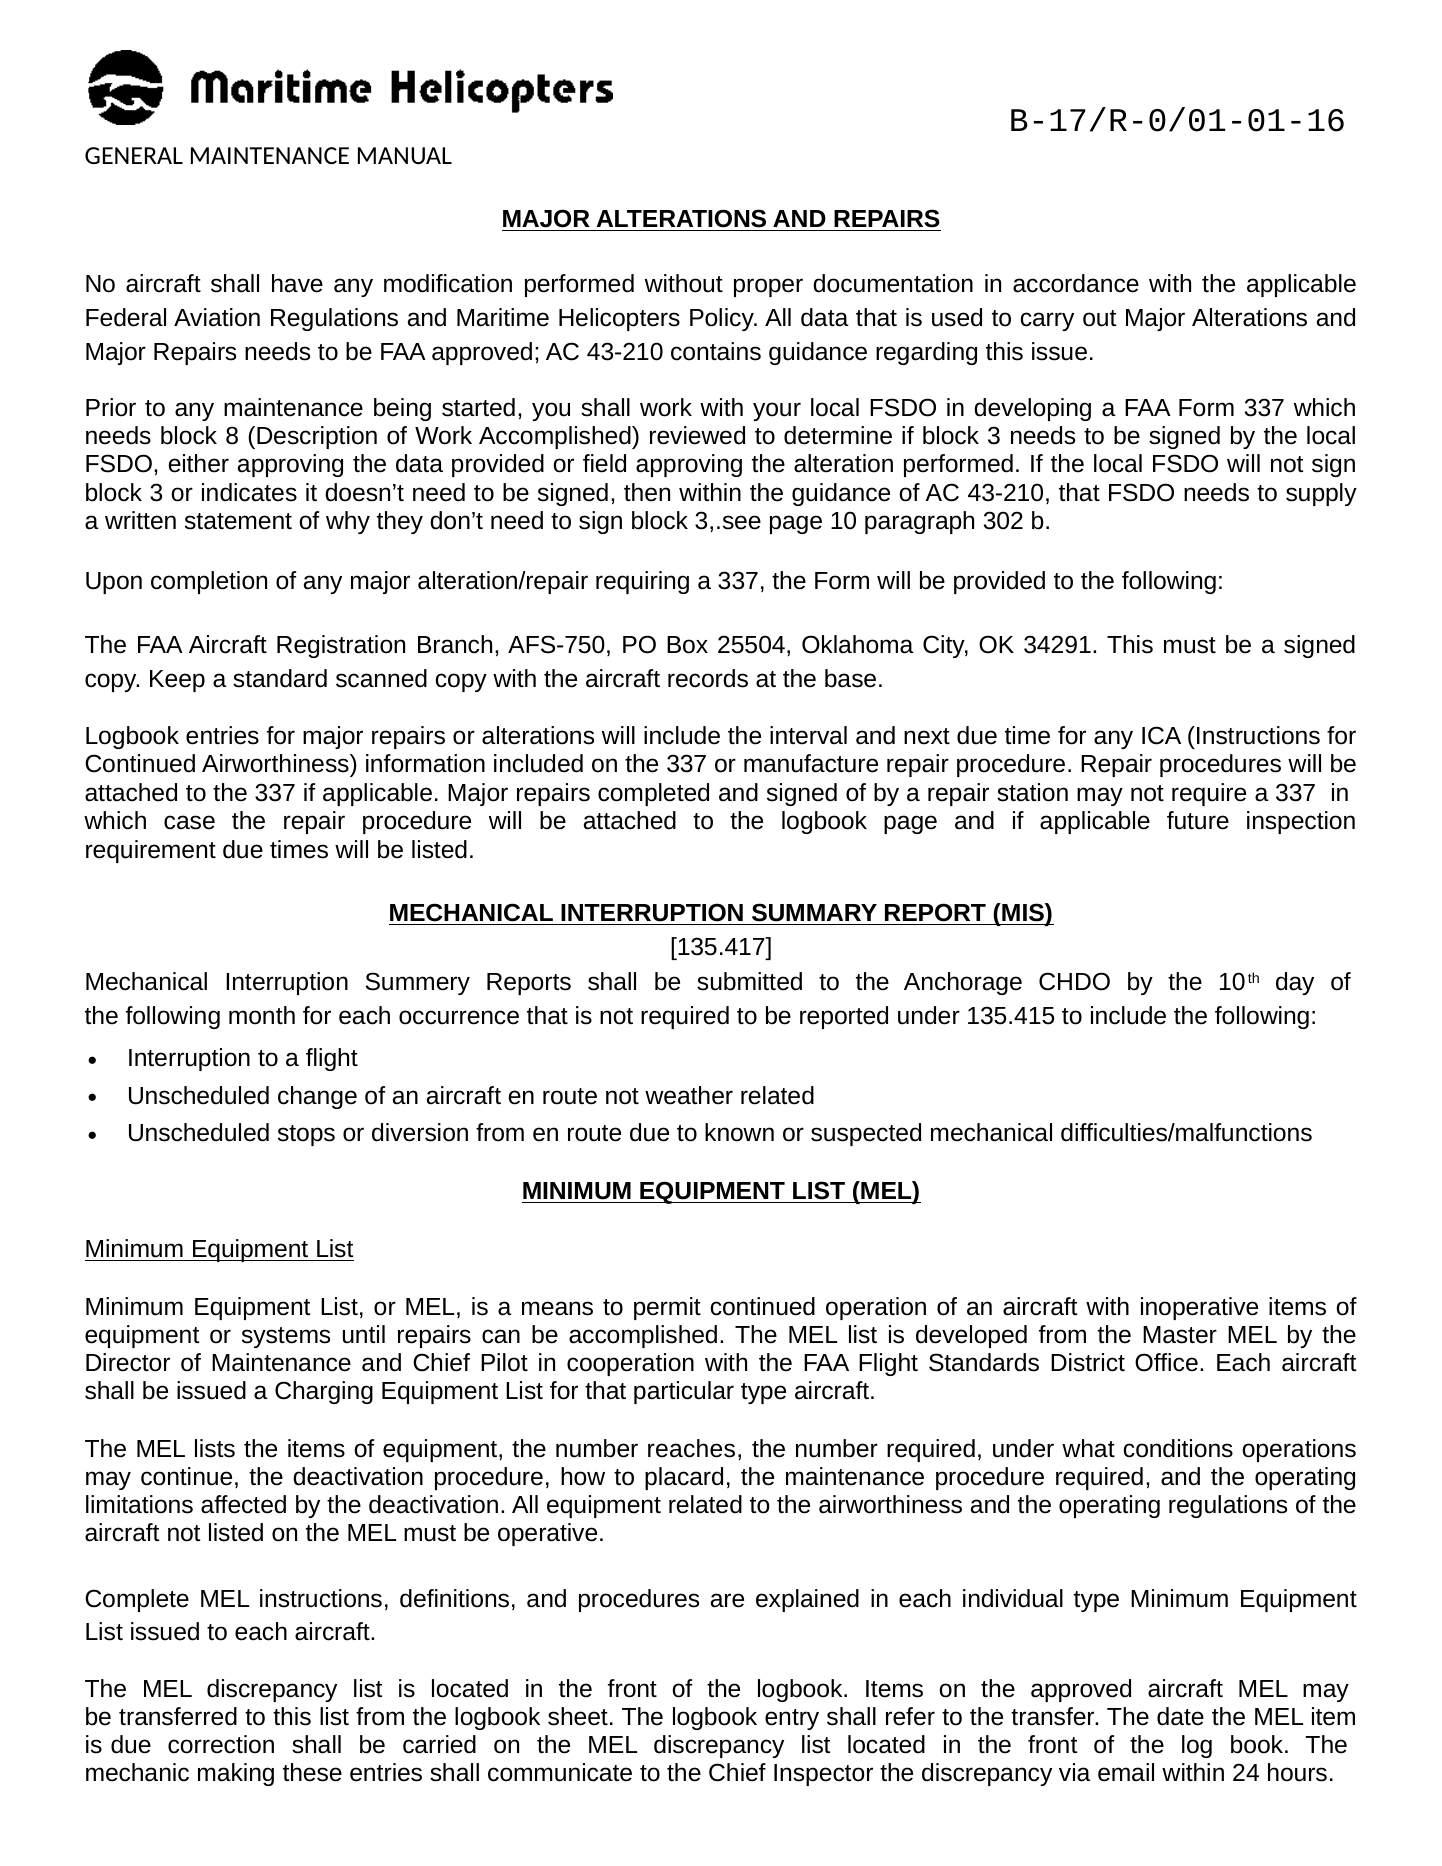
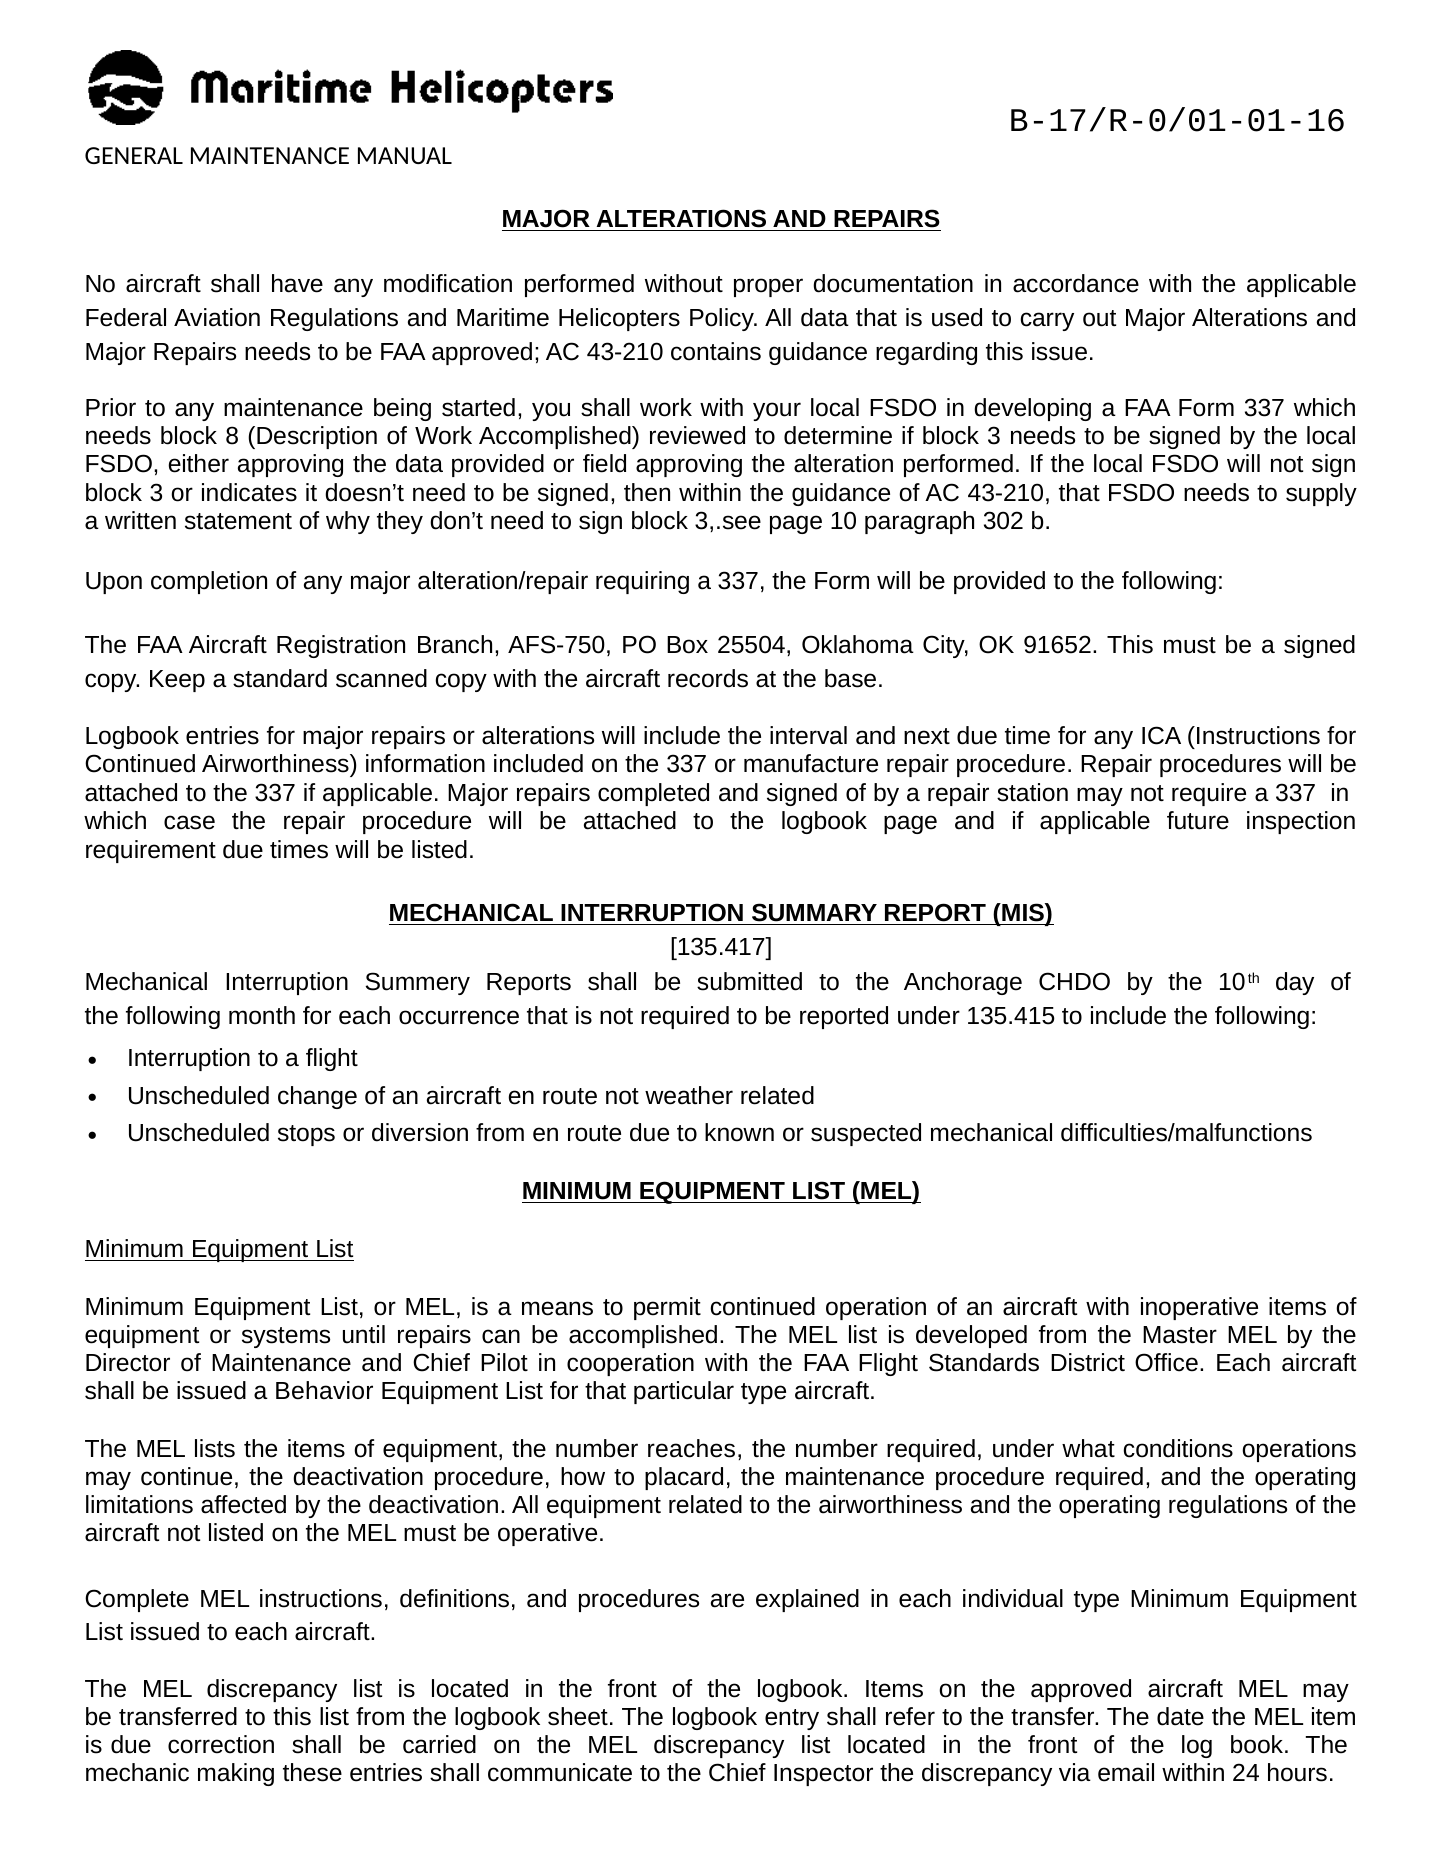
34291: 34291 -> 91652
Charging: Charging -> Behavior
